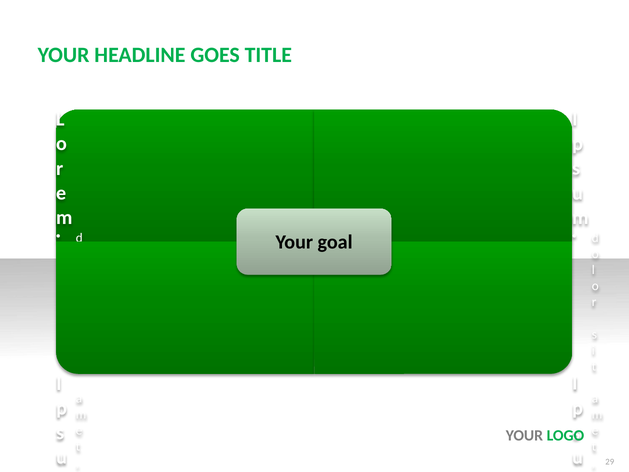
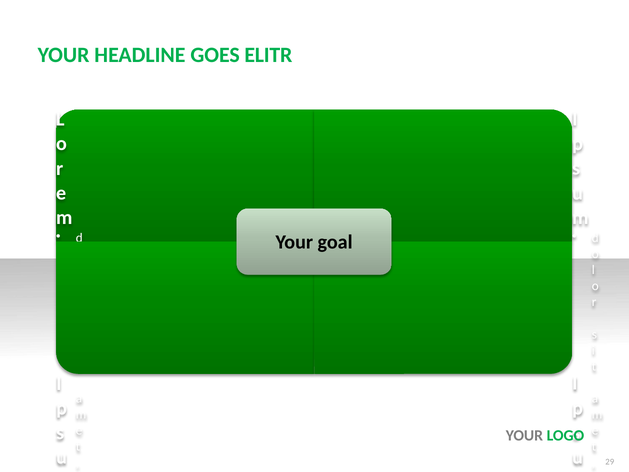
TITLE: TITLE -> ELITR
